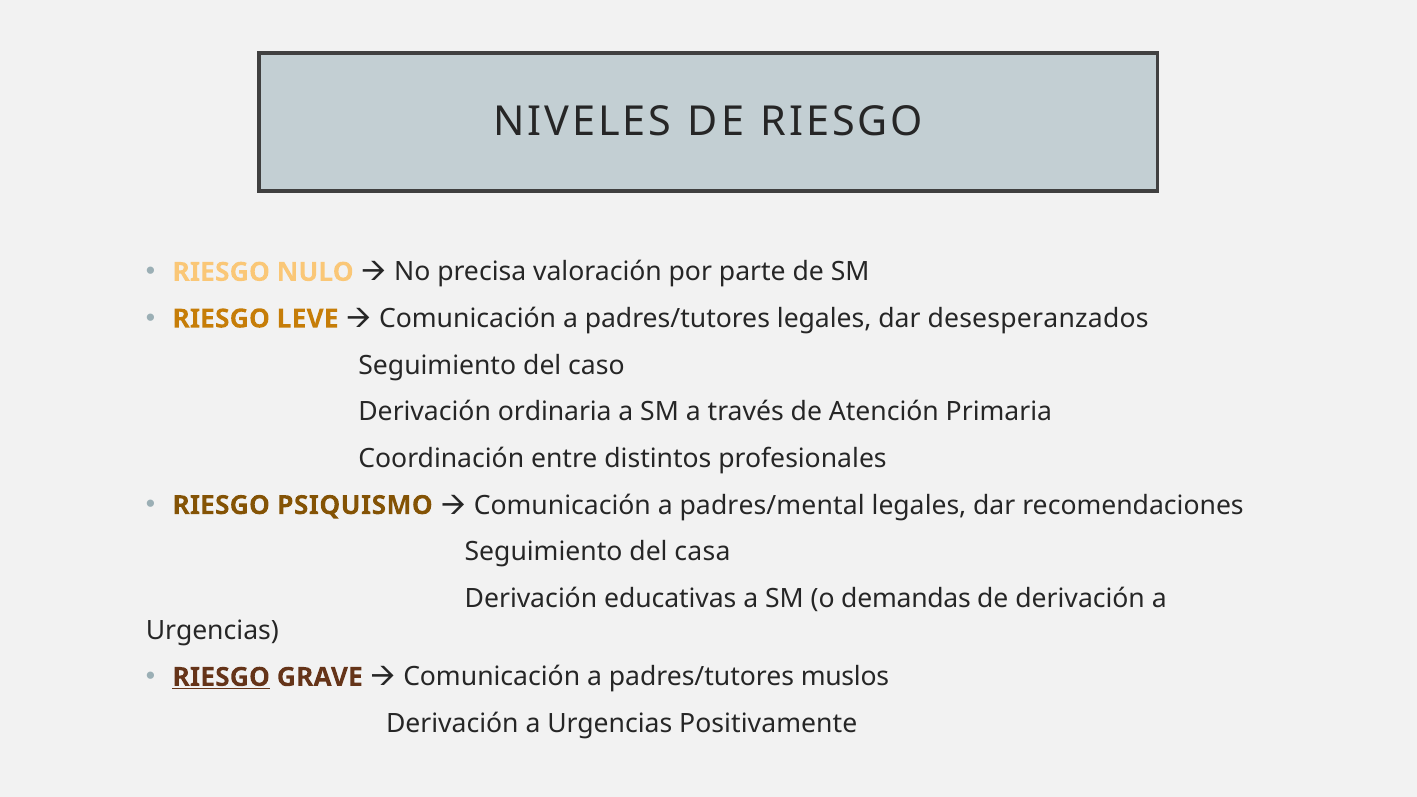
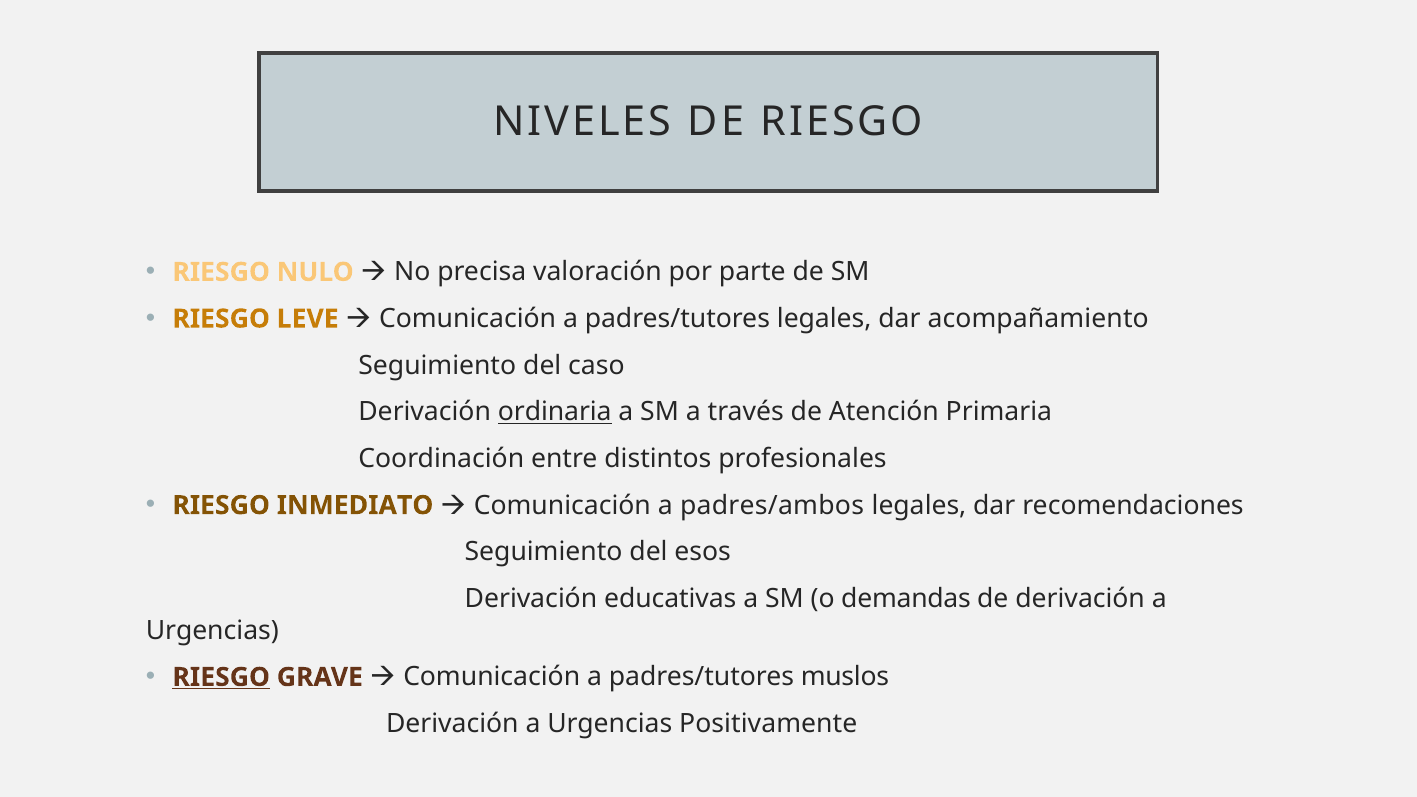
desesperanzados: desesperanzados -> acompañamiento
ordinaria underline: none -> present
PSIQUISMO: PSIQUISMO -> INMEDIATO
padres/mental: padres/mental -> padres/ambos
casa: casa -> esos
